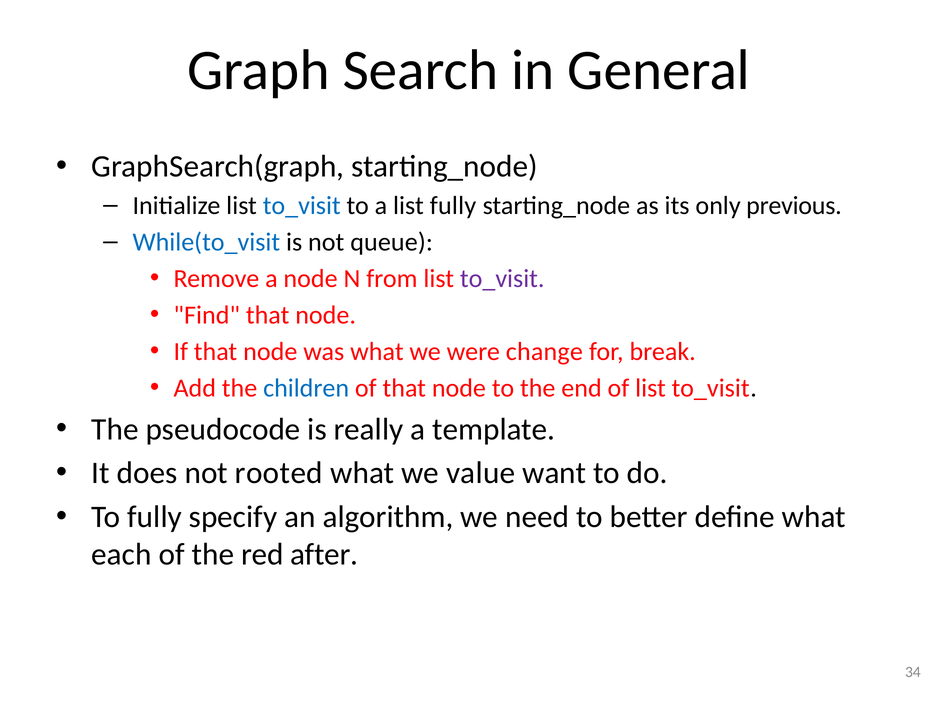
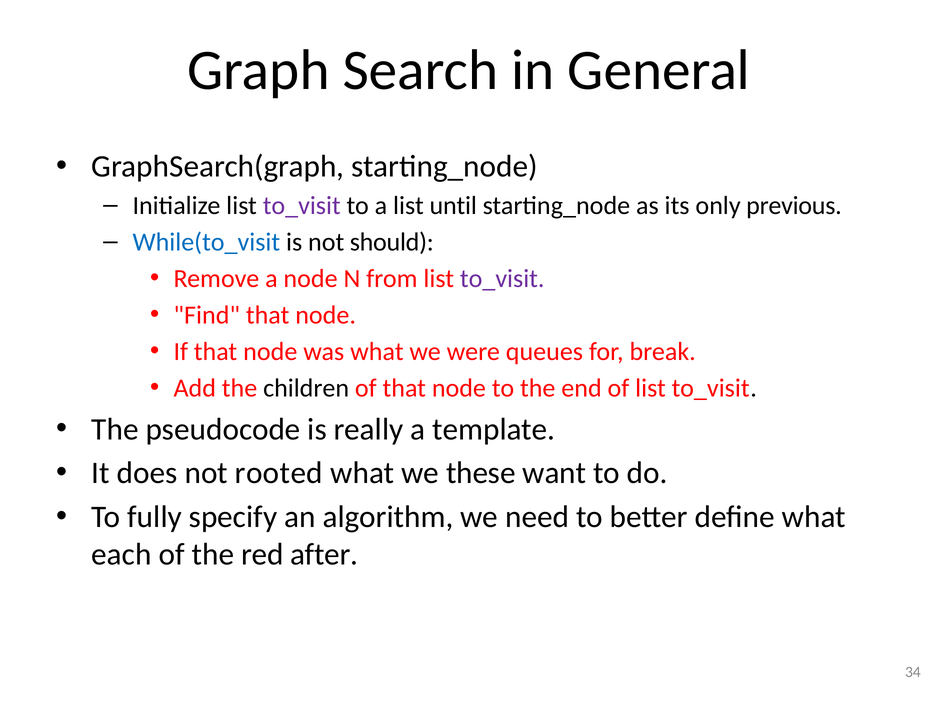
to_visit at (302, 206) colour: blue -> purple
list fully: fully -> until
queue: queue -> should
change: change -> queues
children colour: blue -> black
value: value -> these
